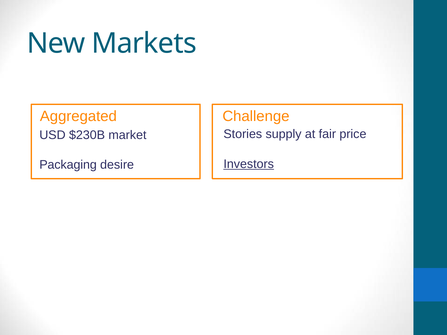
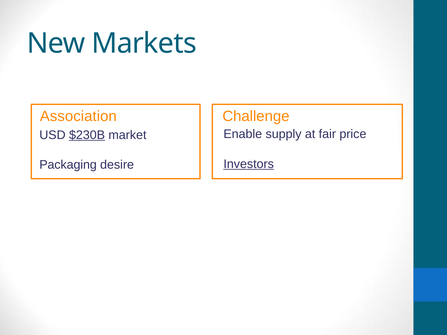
Aggregated: Aggregated -> Association
Stories: Stories -> Enable
$230B underline: none -> present
